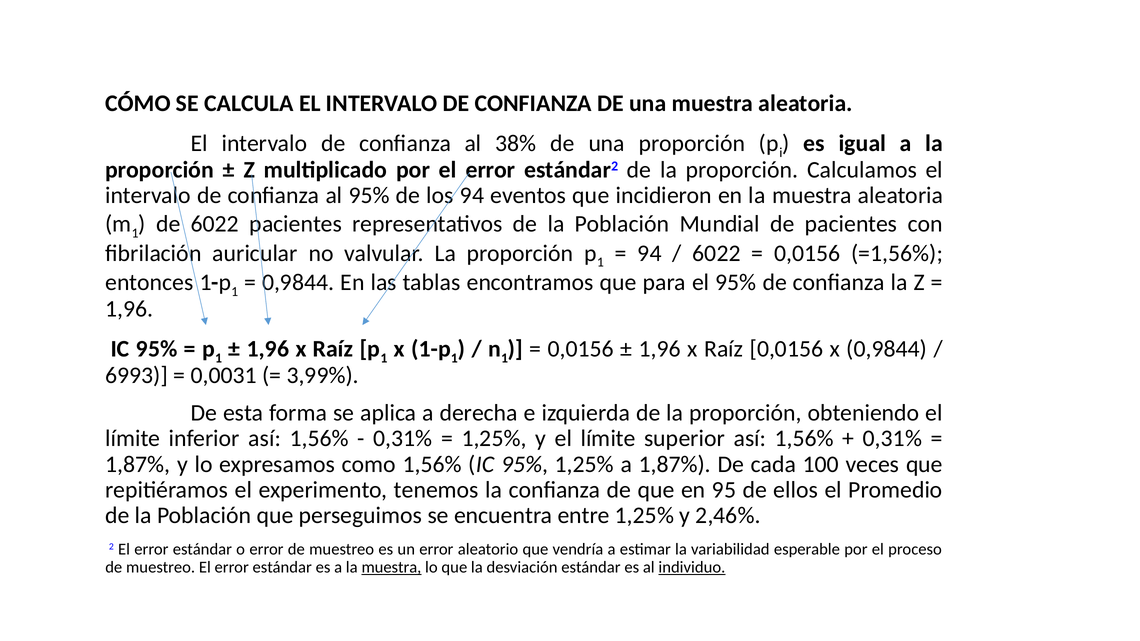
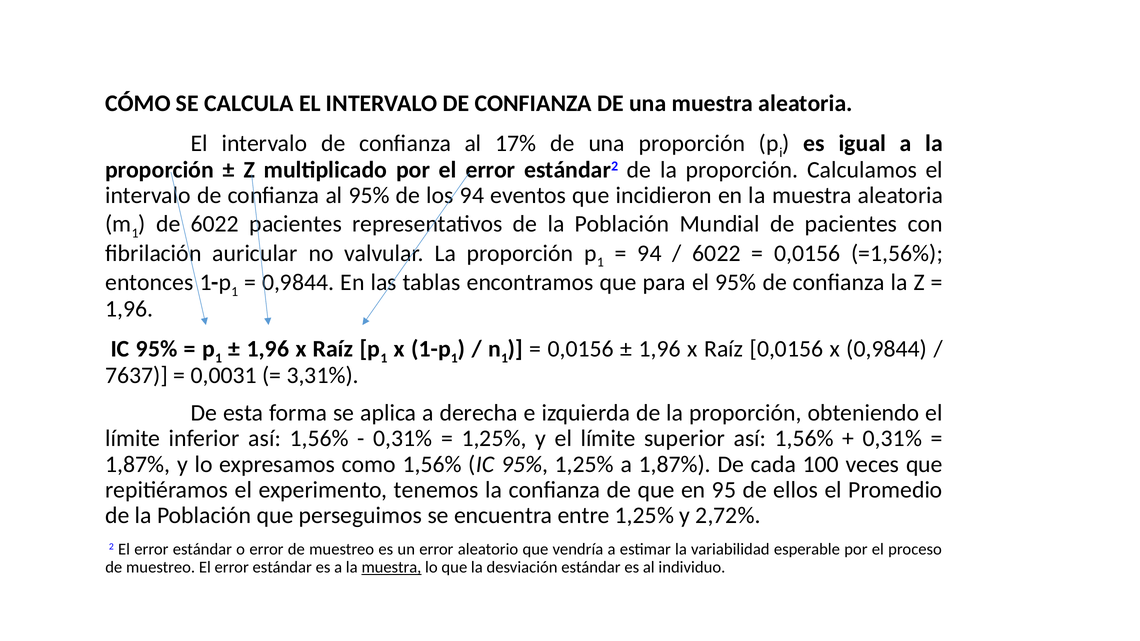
38%: 38% -> 17%
6993: 6993 -> 7637
3,99%: 3,99% -> 3,31%
2,46%: 2,46% -> 2,72%
individuo underline: present -> none
